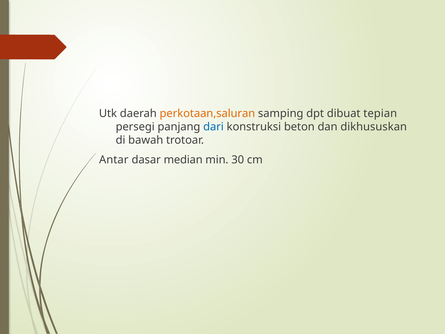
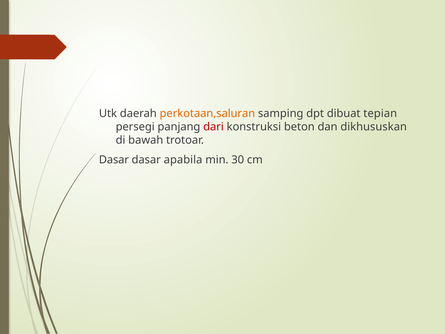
dari colour: blue -> red
Antar at (114, 160): Antar -> Dasar
median: median -> apabila
